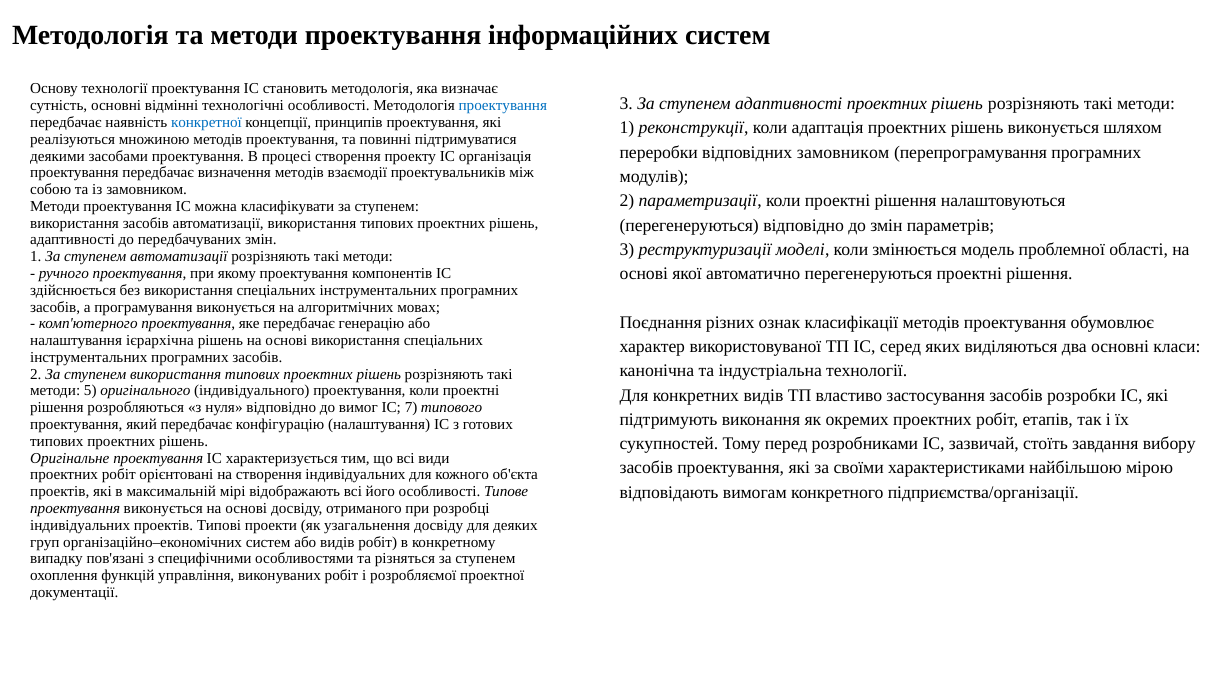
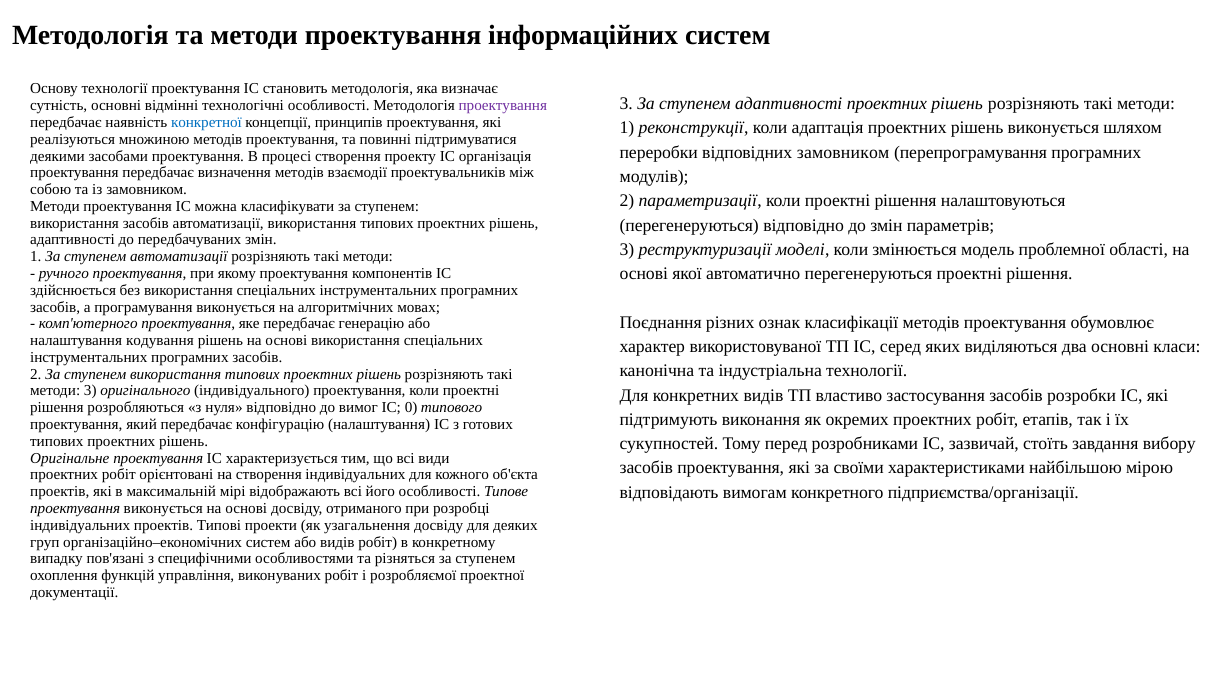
проектування at (503, 106) colour: blue -> purple
ієрархічна: ієрархічна -> кодування
методи 5: 5 -> 3
7: 7 -> 0
